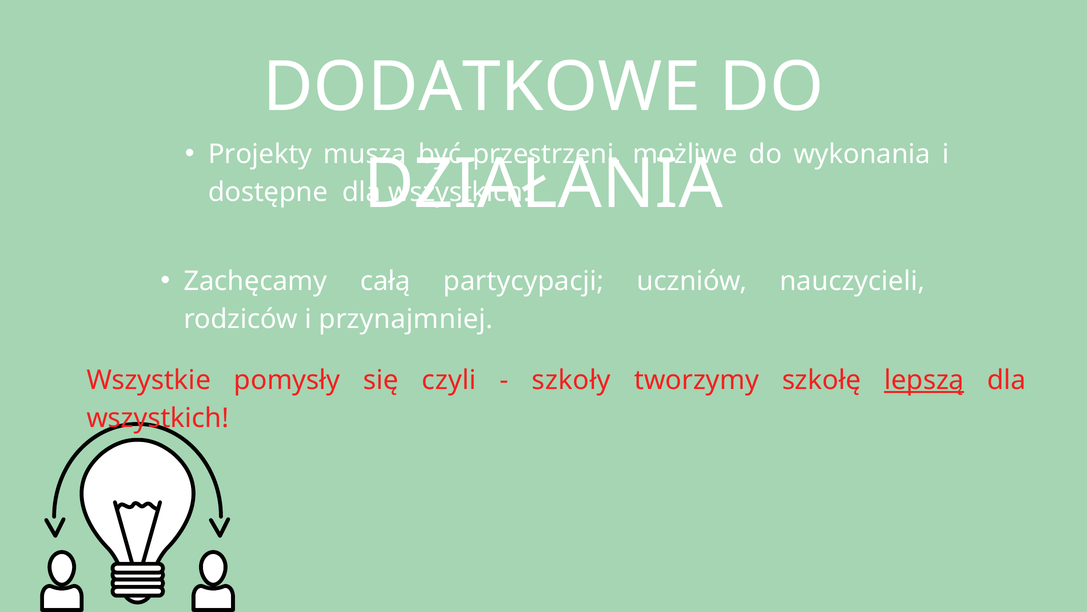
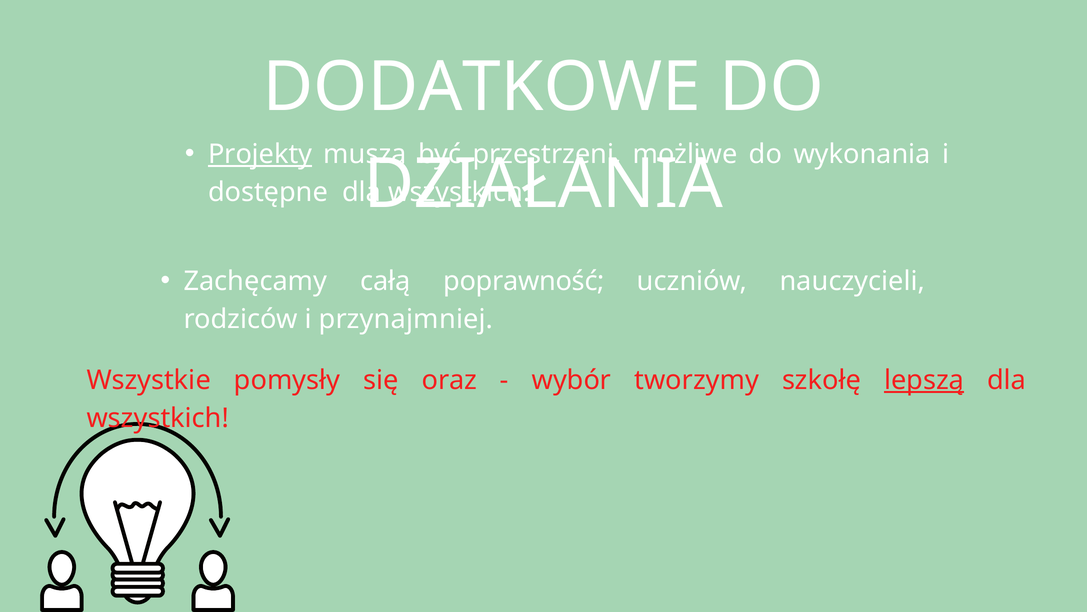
Projekty underline: none -> present
partycypacji: partycypacji -> poprawność
czyli: czyli -> oraz
szkoły: szkoły -> wybór
